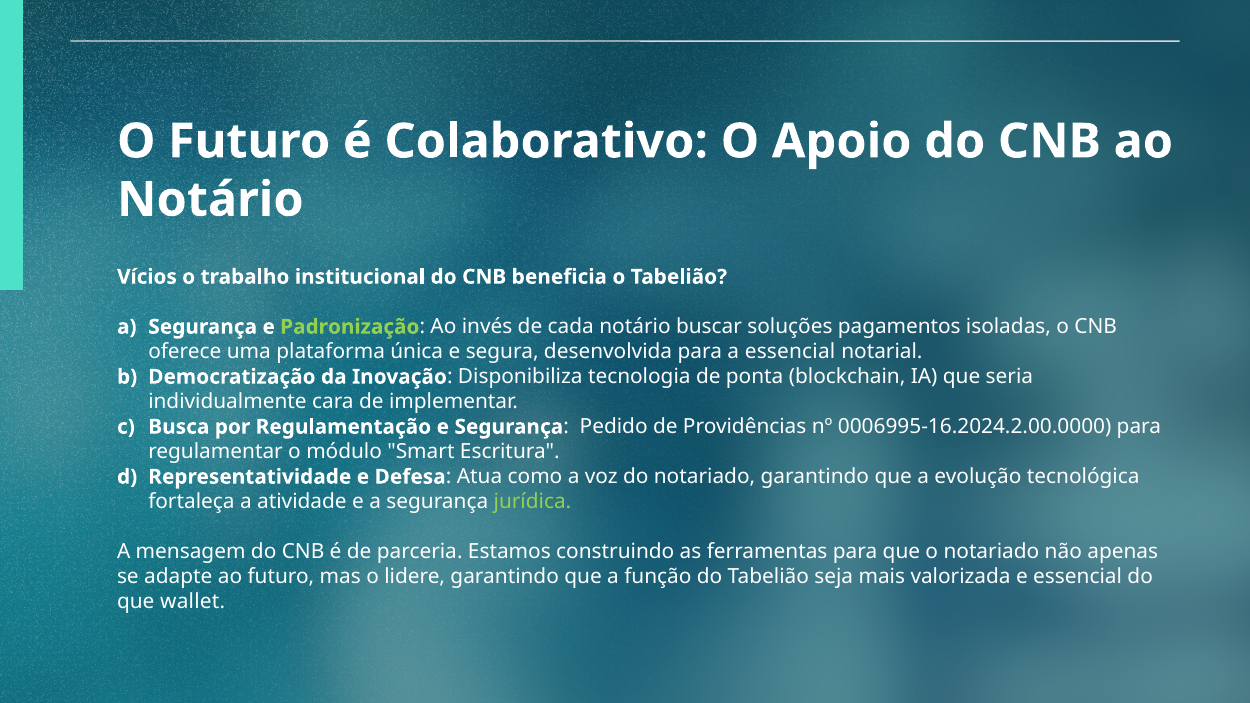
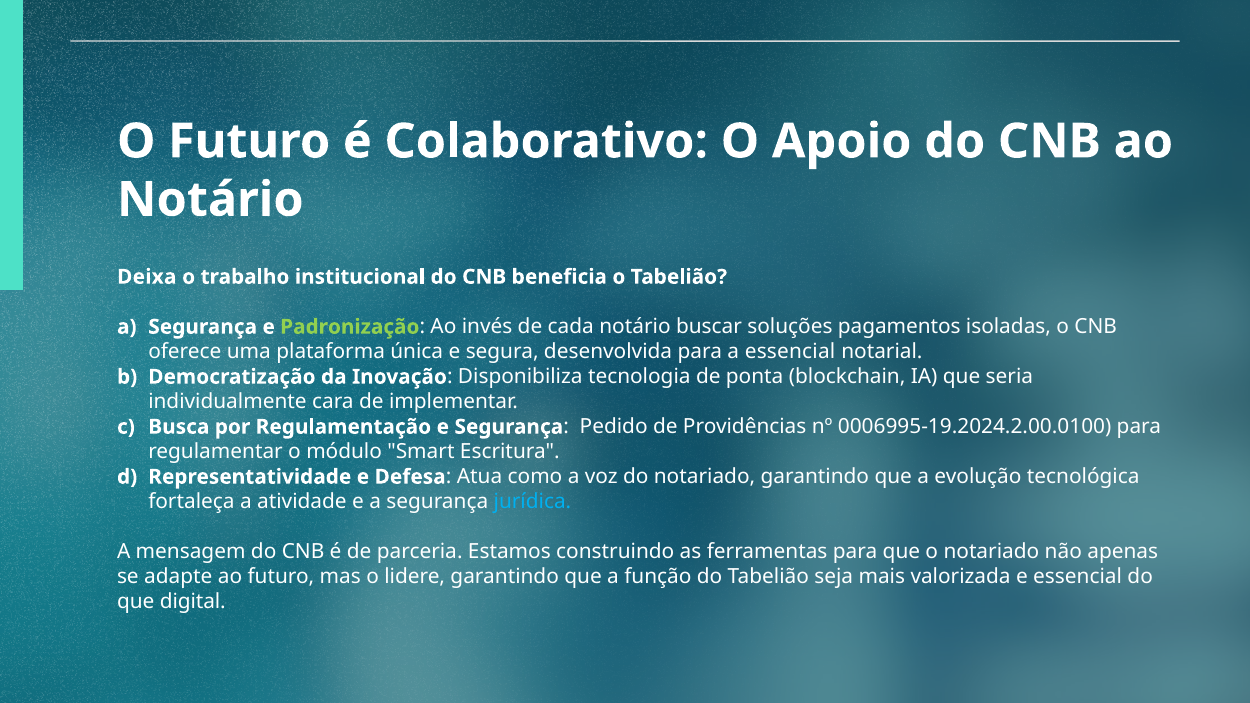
Vícios: Vícios -> Deixa
0006995-16.2024.2.00.0000: 0006995-16.2024.2.00.0000 -> 0006995-19.2024.2.00.0100
jurídica colour: light green -> light blue
wallet: wallet -> digital
